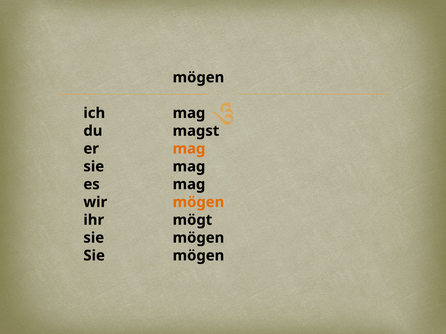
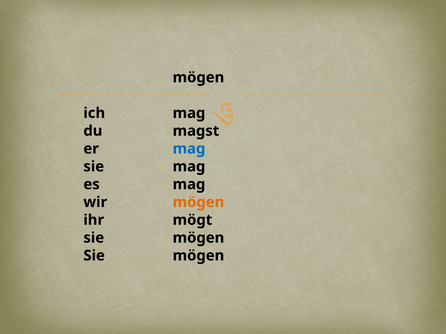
mag at (189, 149) colour: orange -> blue
